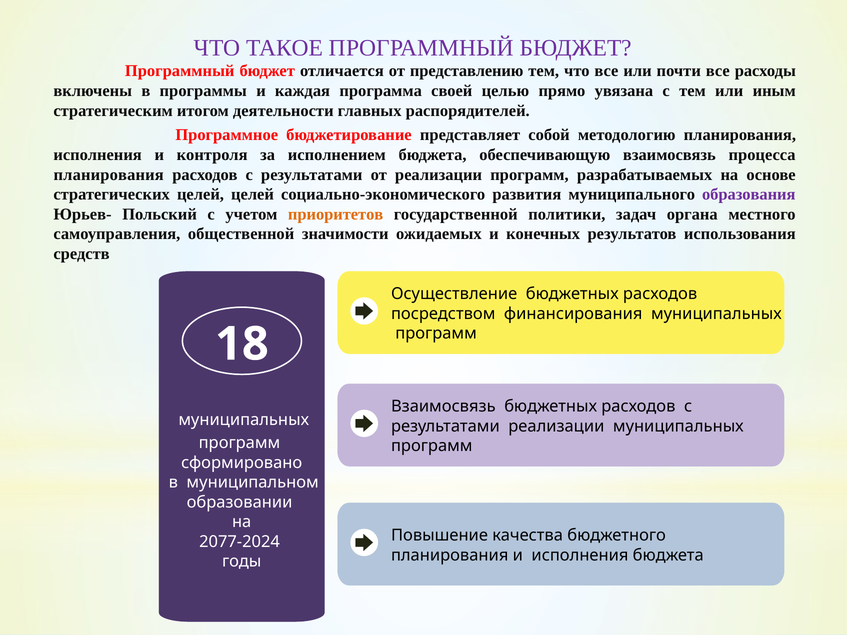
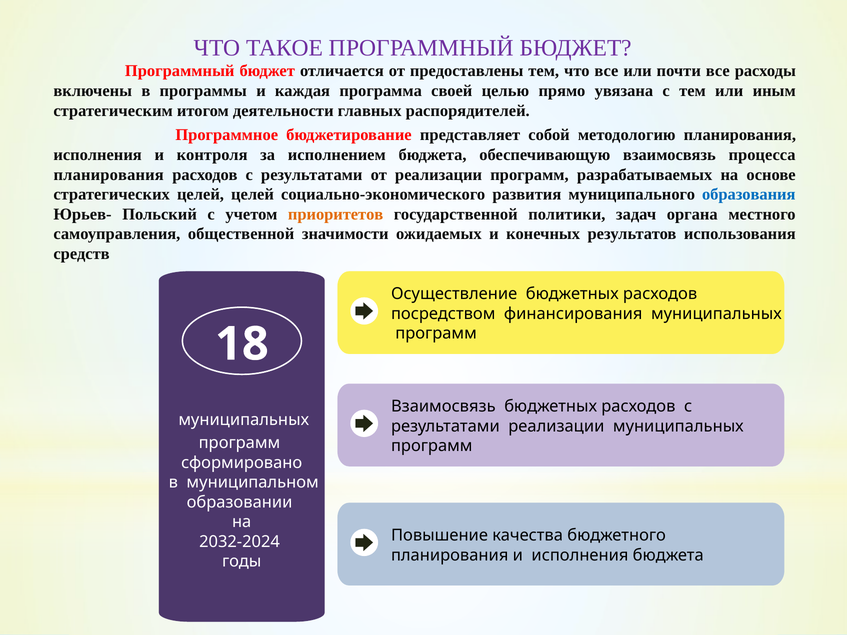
представлению: представлению -> предоставлены
образования colour: purple -> blue
2077-2024: 2077-2024 -> 2032-2024
